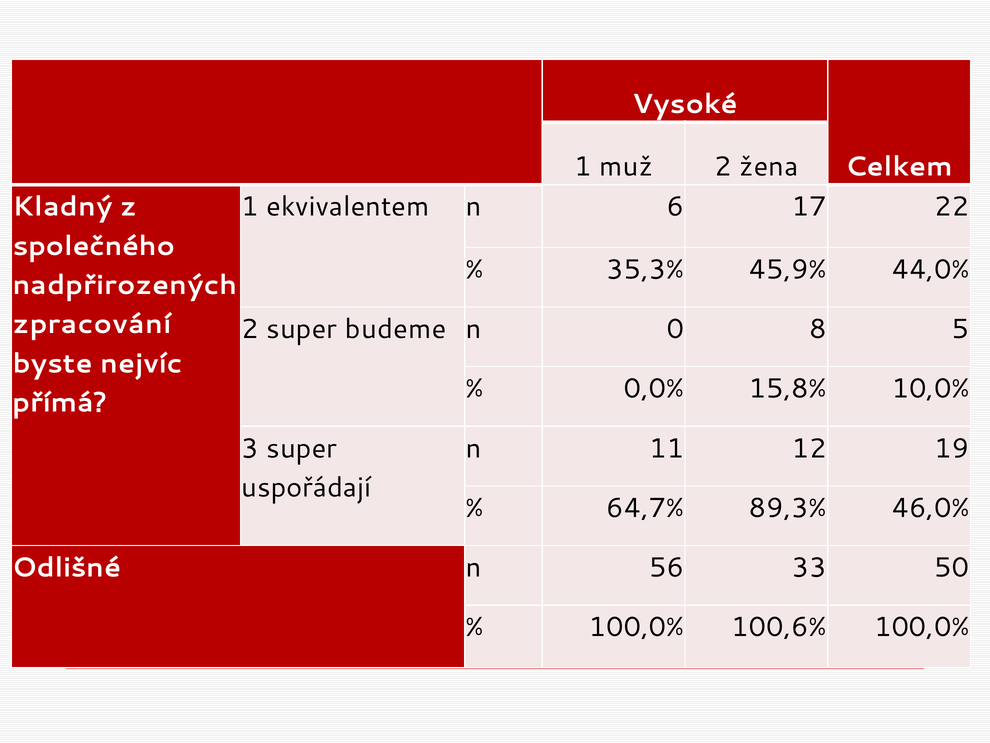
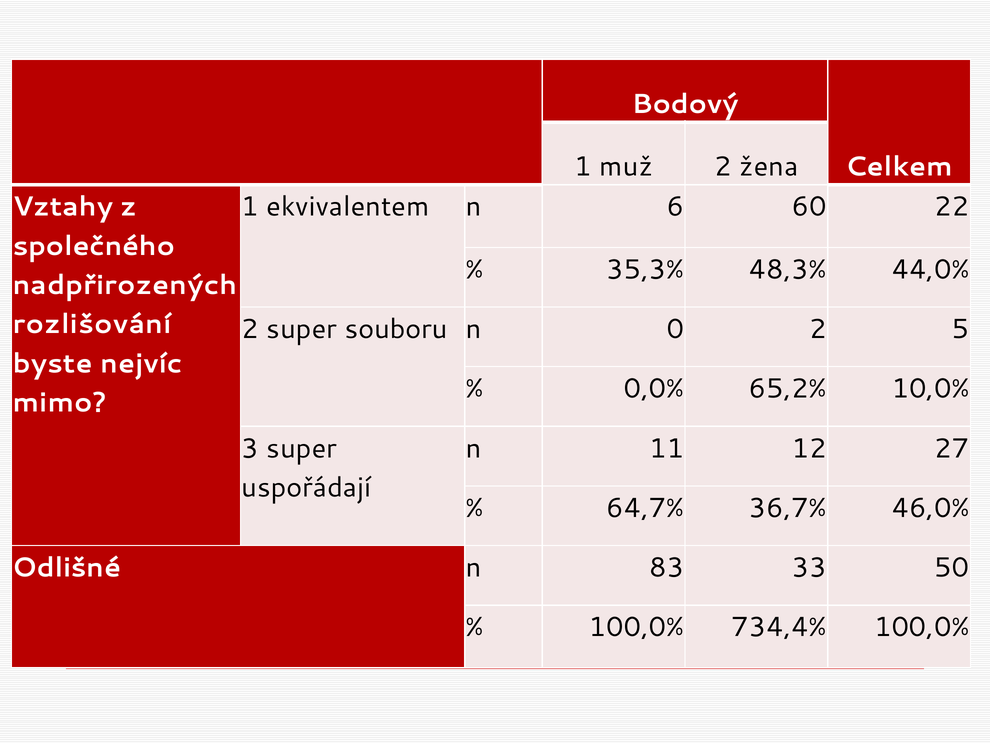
Vysoké: Vysoké -> Bodový
Kladný: Kladný -> Vztahy
17: 17 -> 60
45,9%: 45,9% -> 48,3%
zpracování: zpracování -> rozlišování
budeme: budeme -> souboru
0 8: 8 -> 2
15,8%: 15,8% -> 65,2%
přímá: přímá -> mimo
19: 19 -> 27
89,3%: 89,3% -> 36,7%
56: 56 -> 83
100,6%: 100,6% -> 734,4%
